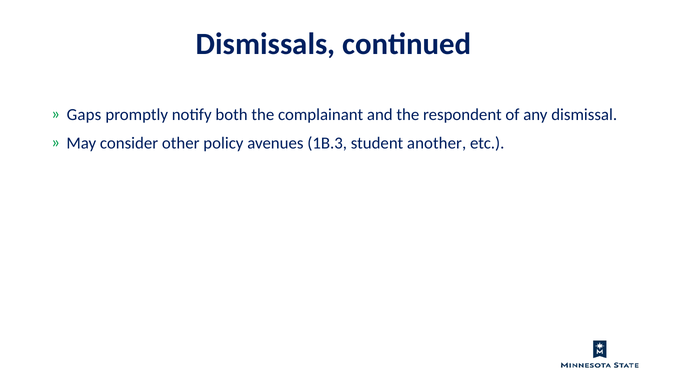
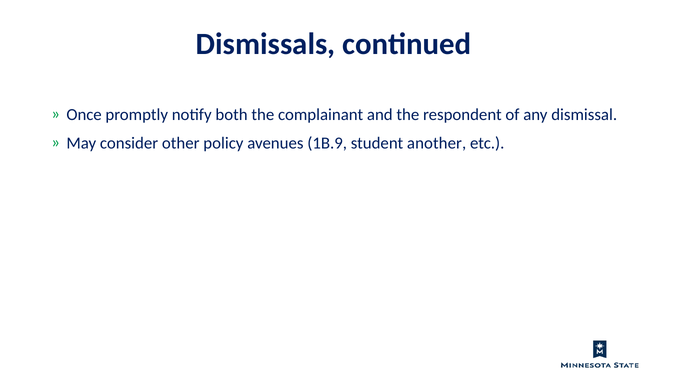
Gaps: Gaps -> Once
1B.3: 1B.3 -> 1B.9
